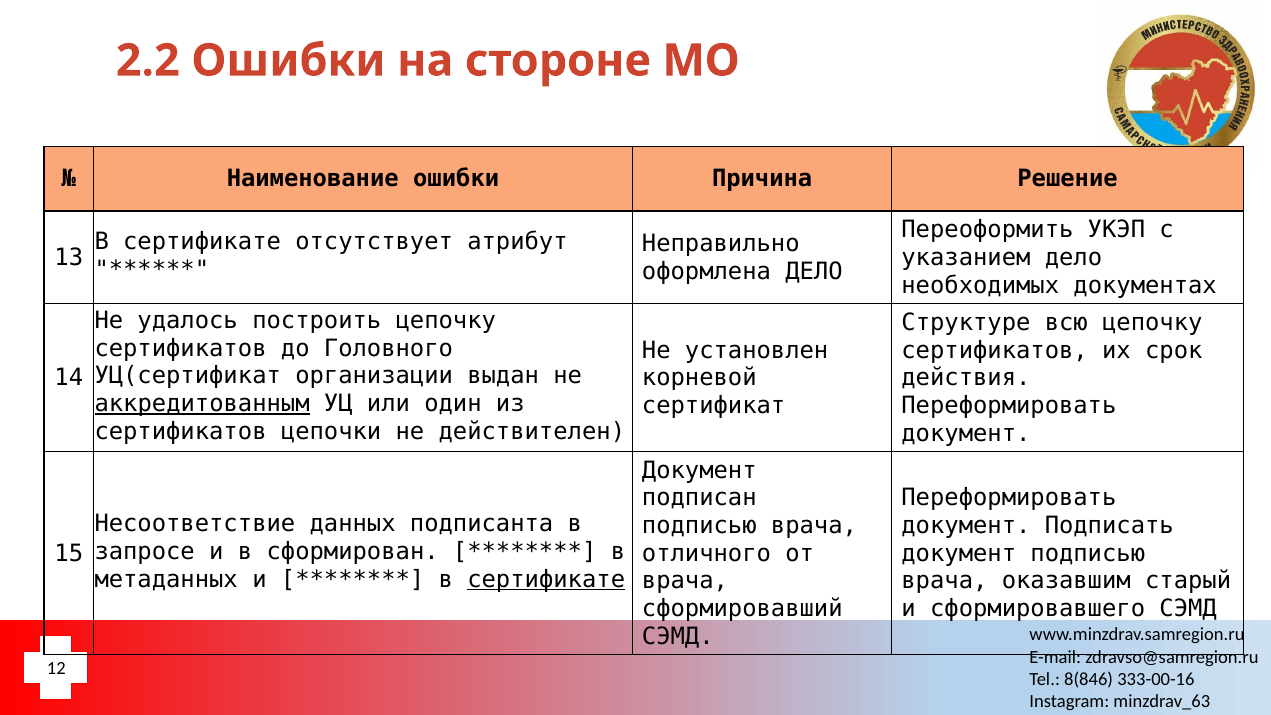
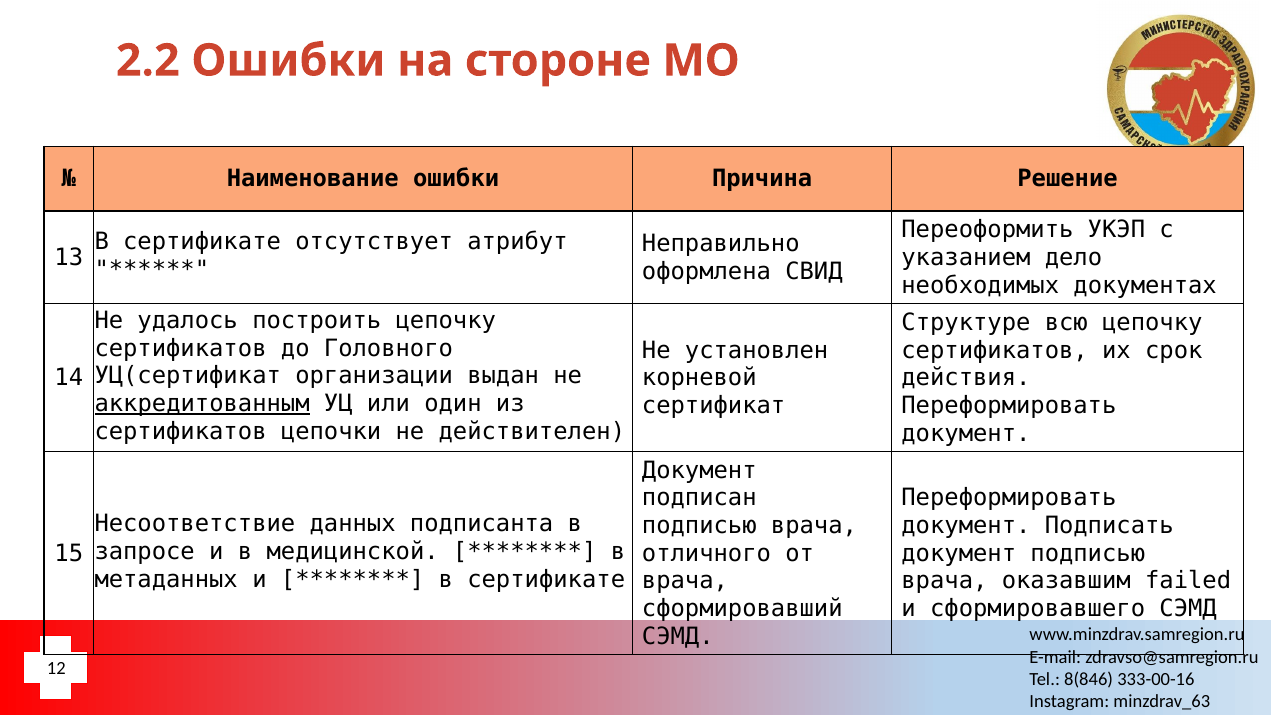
оформлена ДЕЛО: ДЕЛО -> СВИД
сформирован: сформирован -> медицинской
сертификате at (546, 579) underline: present -> none
старый: старый -> failed
